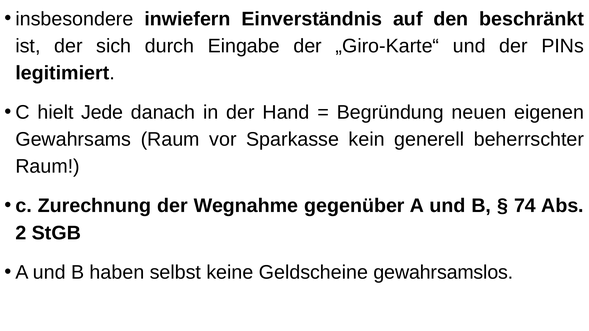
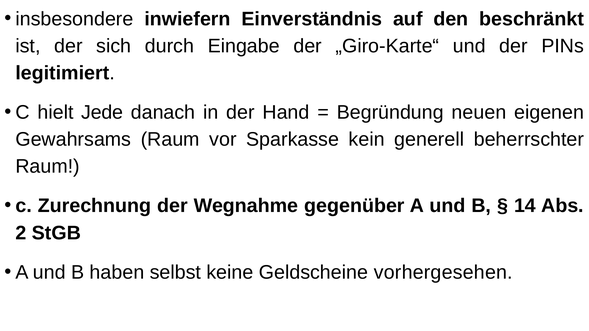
74: 74 -> 14
gewahrsamslos: gewahrsamslos -> vorhergesehen
